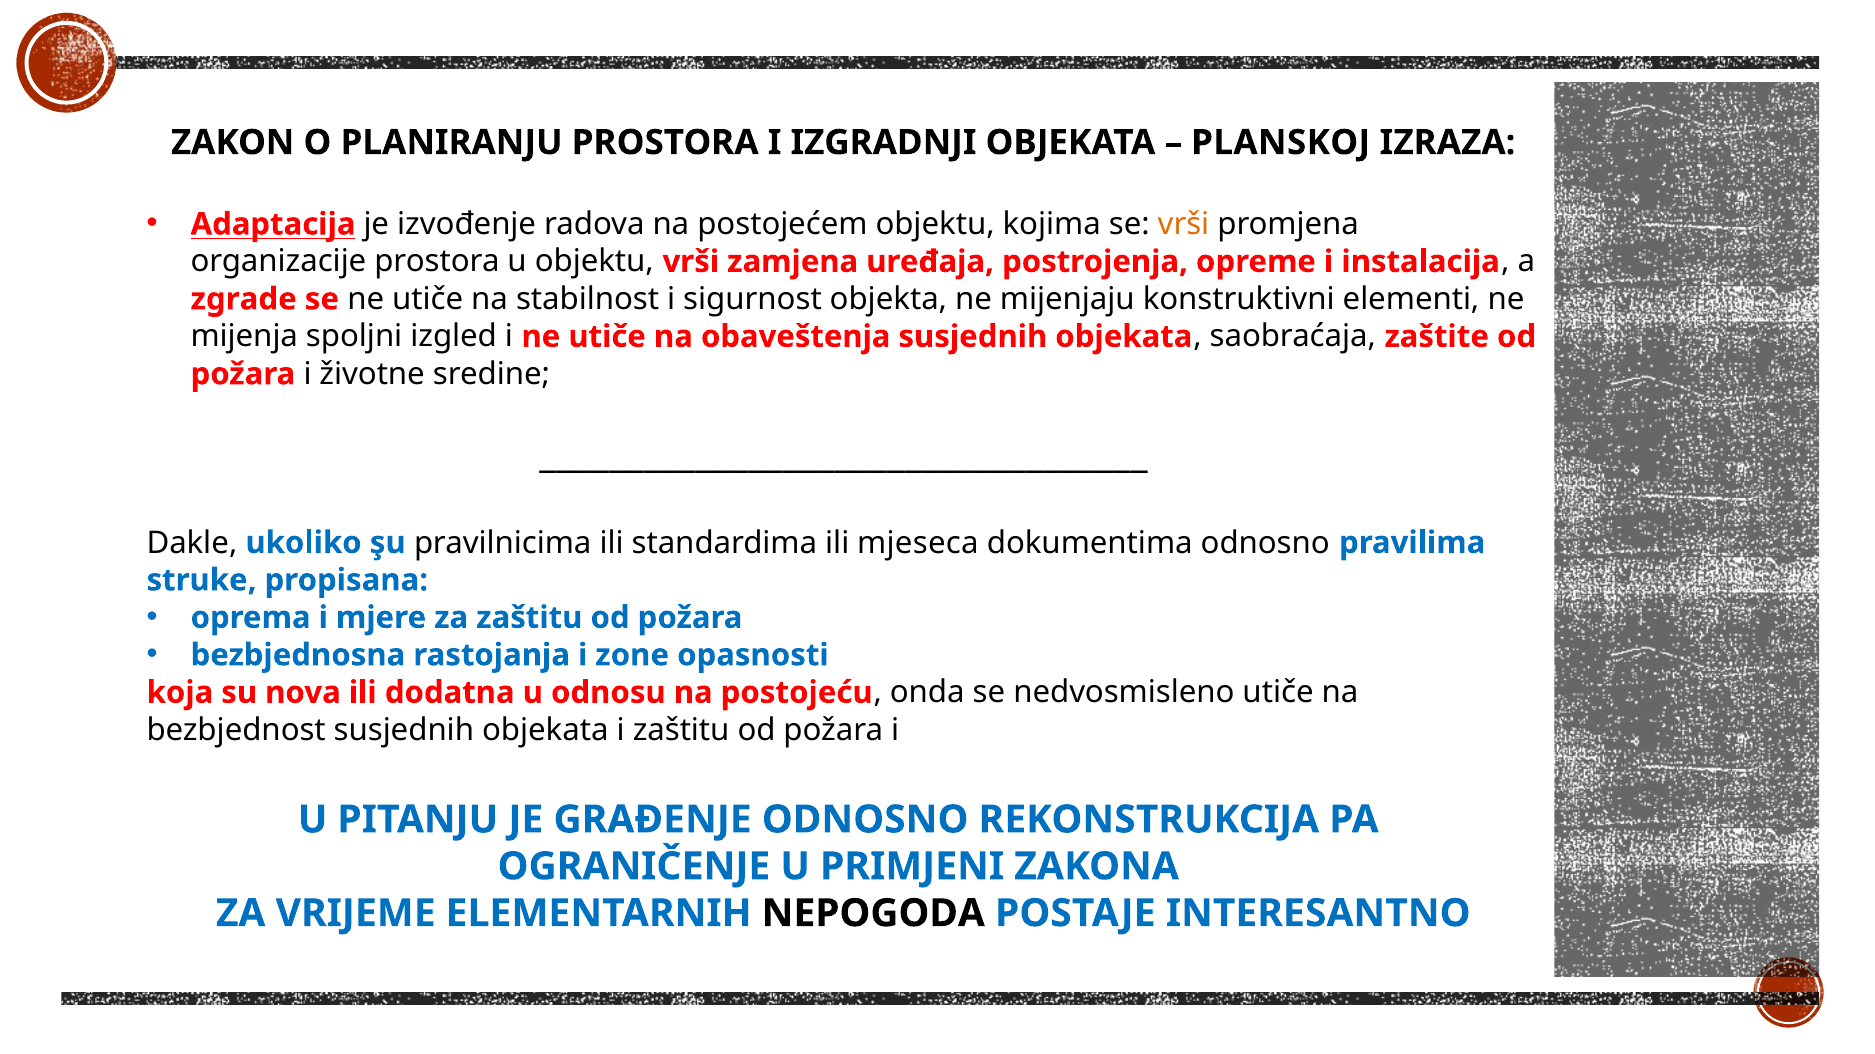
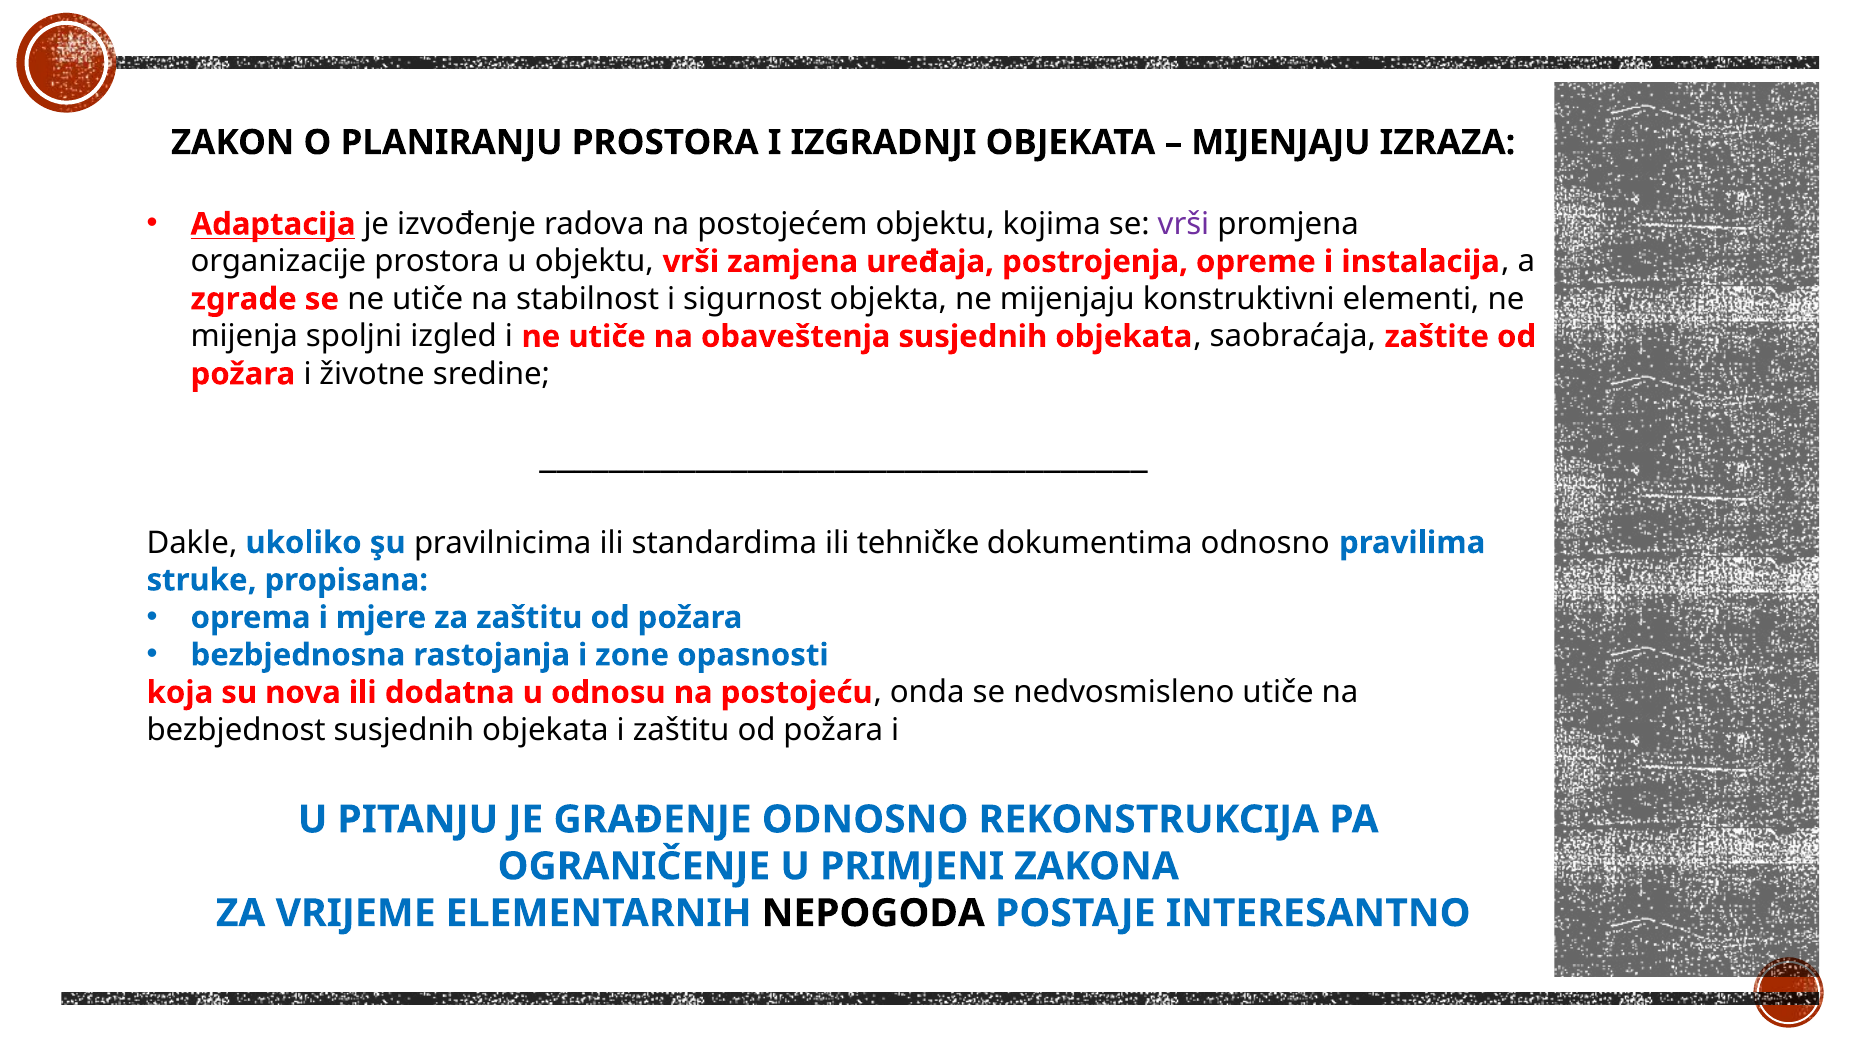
PLANSKOJ at (1281, 143): PLANSKOJ -> MIJENJAJU
vrši at (1184, 224) colour: orange -> purple
mjeseca: mjeseca -> tehničke
